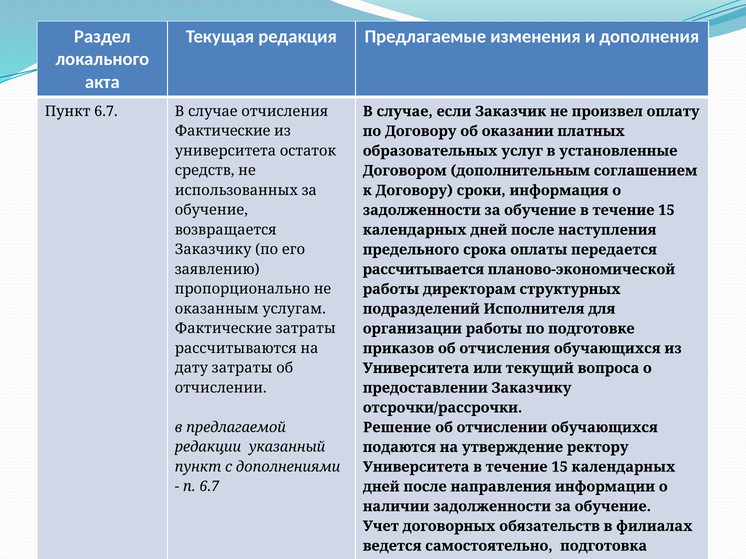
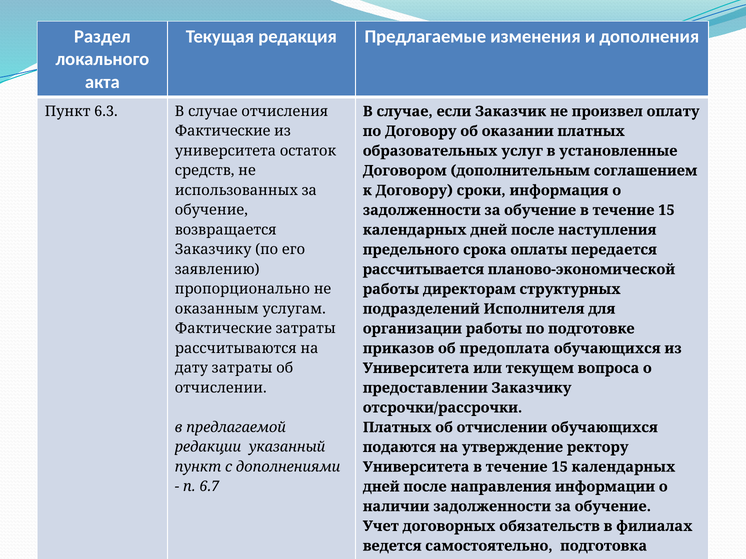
Пункт 6.7: 6.7 -> 6.3
об отчисления: отчисления -> предоплата
текущий: текущий -> текущем
Решение at (397, 428): Решение -> Платных
